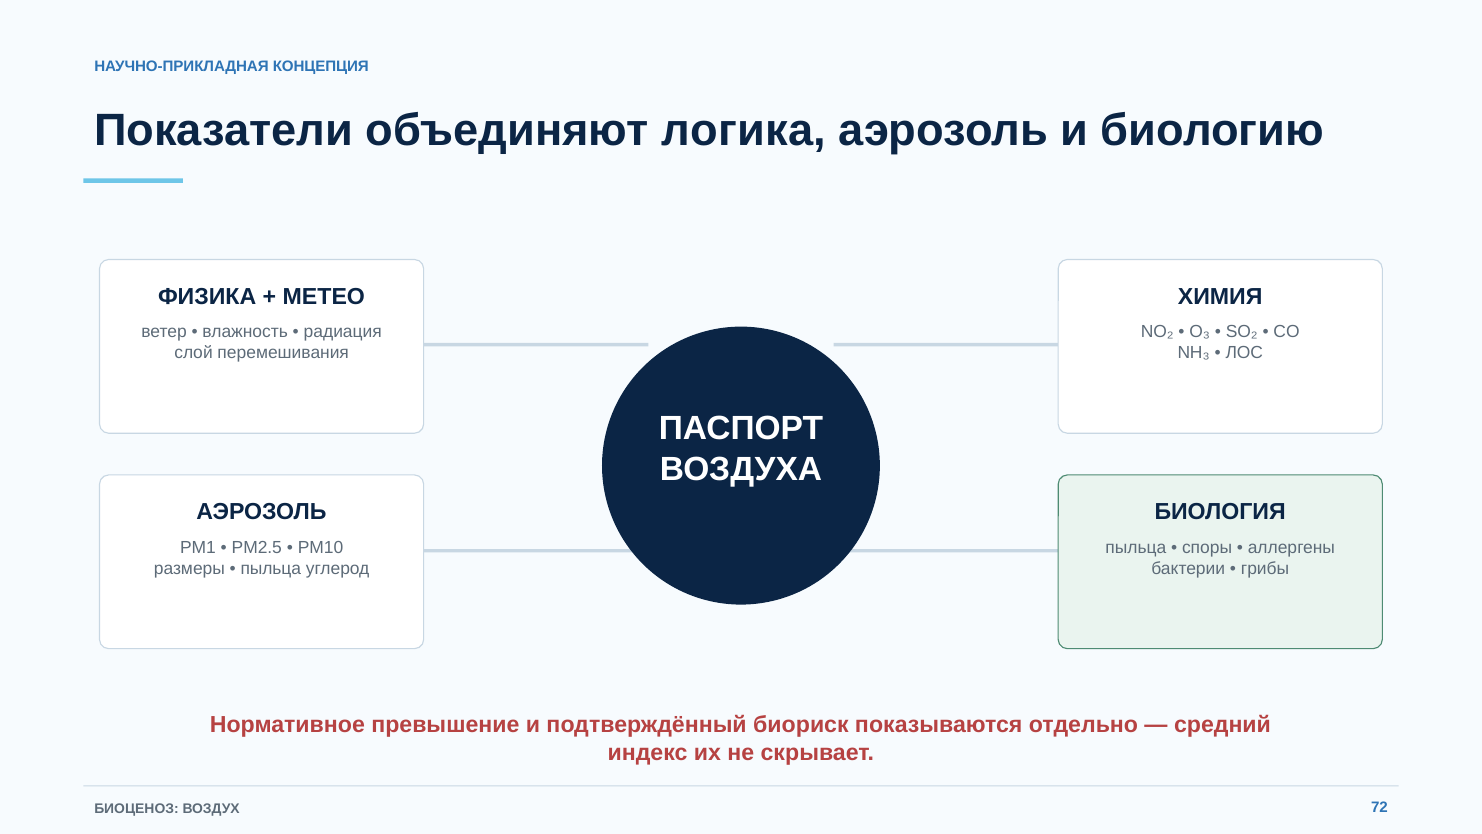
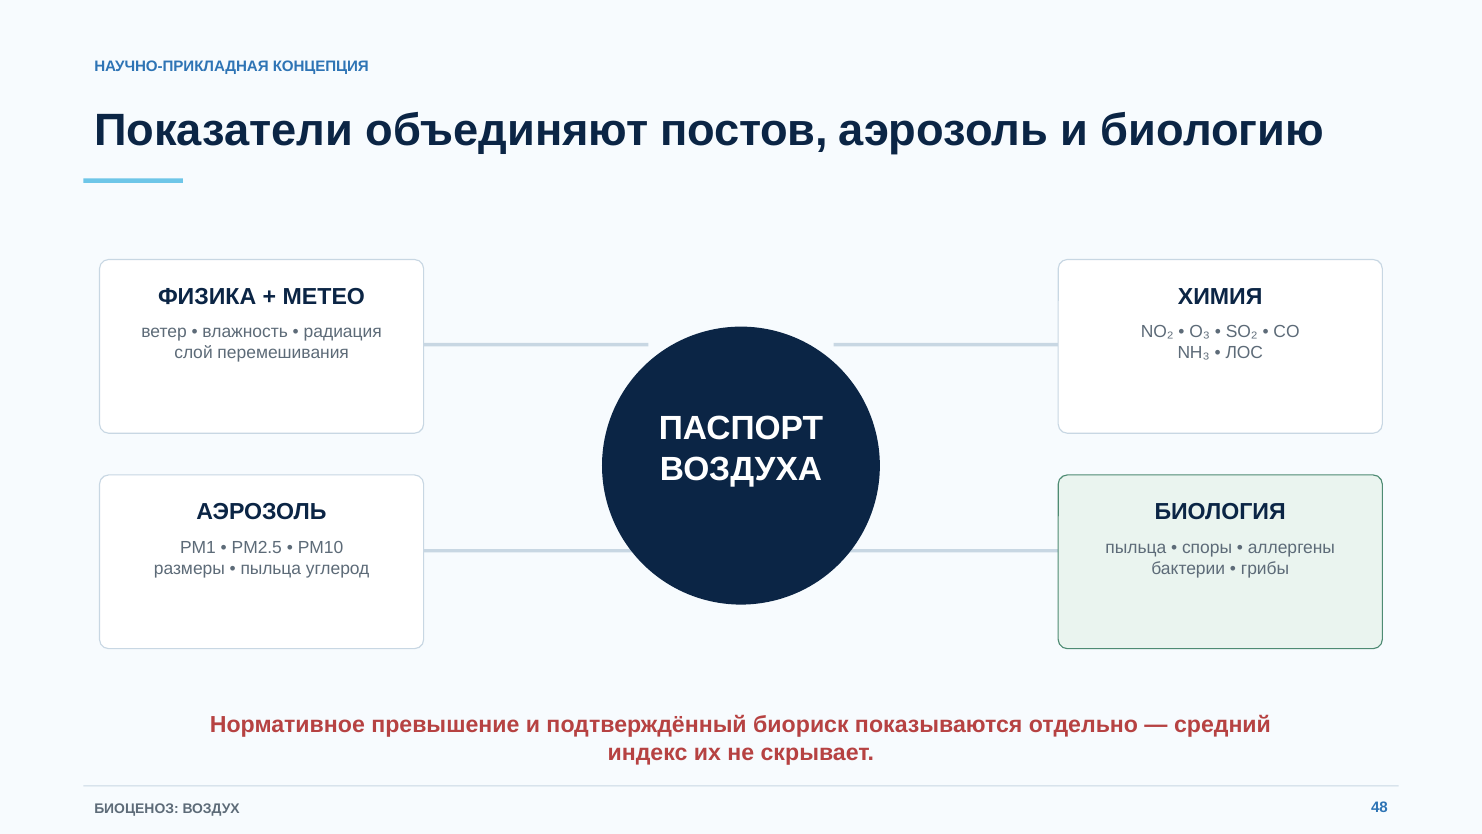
логика: логика -> постов
72: 72 -> 48
